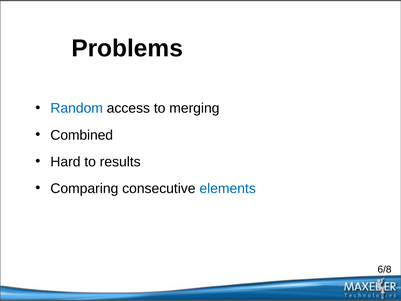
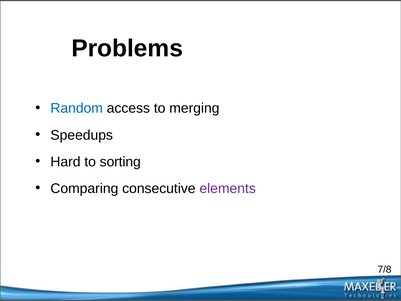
Combined: Combined -> Speedups
results: results -> sorting
elements colour: blue -> purple
6/8: 6/8 -> 7/8
